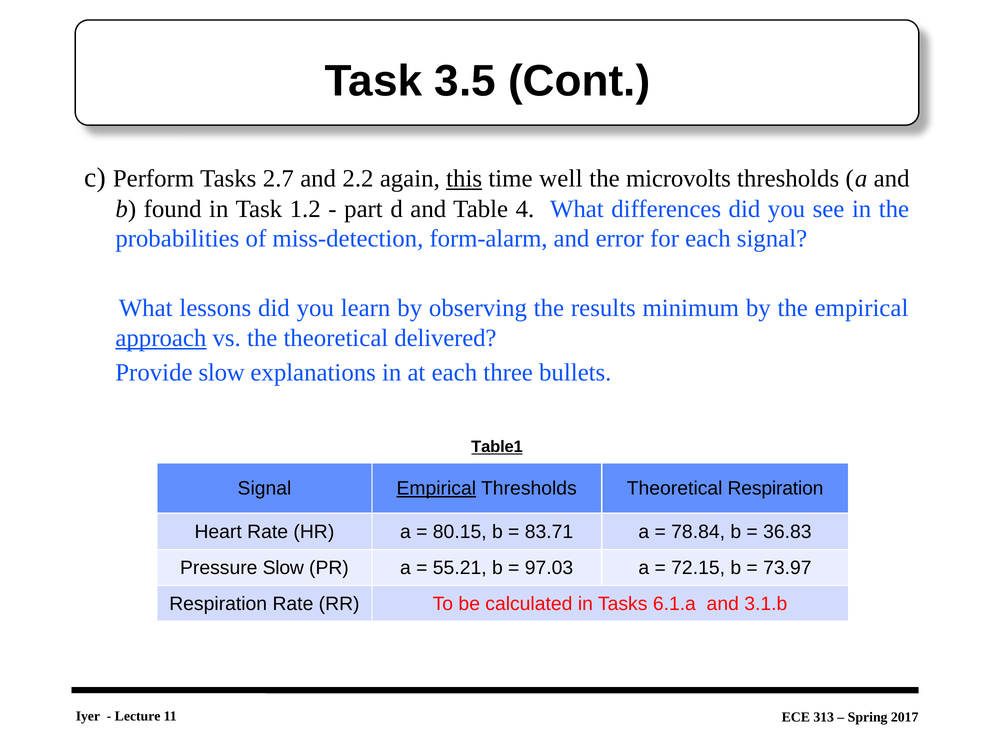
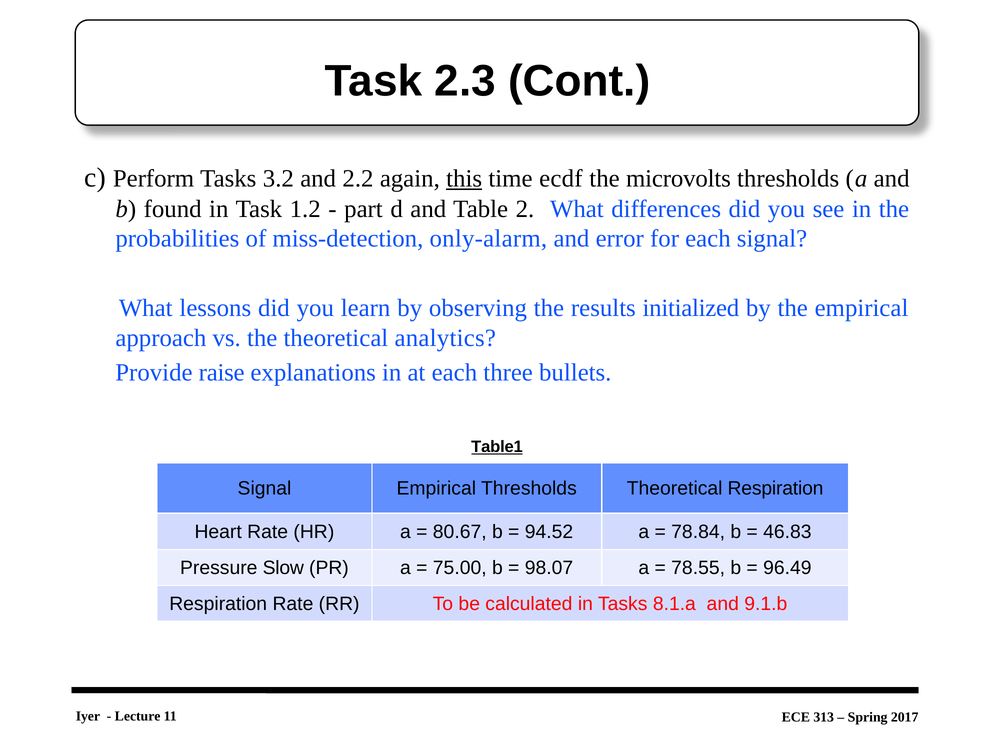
3.5: 3.5 -> 2.3
2.7: 2.7 -> 3.2
well: well -> ecdf
4: 4 -> 2
form-alarm: form-alarm -> only-alarm
minimum: minimum -> initialized
approach underline: present -> none
delivered: delivered -> analytics
Provide slow: slow -> raise
Empirical at (436, 489) underline: present -> none
80.15: 80.15 -> 80.67
83.71: 83.71 -> 94.52
36.83: 36.83 -> 46.83
55.21: 55.21 -> 75.00
97.03: 97.03 -> 98.07
72.15: 72.15 -> 78.55
73.97: 73.97 -> 96.49
6.1.a: 6.1.a -> 8.1.a
3.1.b: 3.1.b -> 9.1.b
